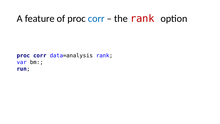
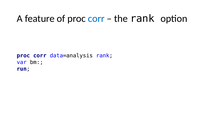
rank at (142, 18) colour: red -> black
